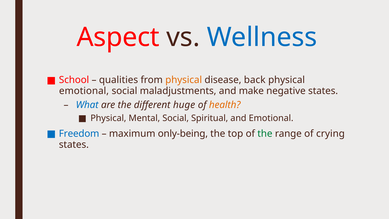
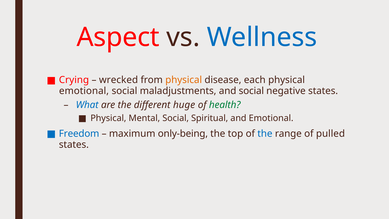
School: School -> Crying
qualities: qualities -> wrecked
back: back -> each
and make: make -> social
health colour: orange -> green
the at (265, 133) colour: green -> blue
crying: crying -> pulled
